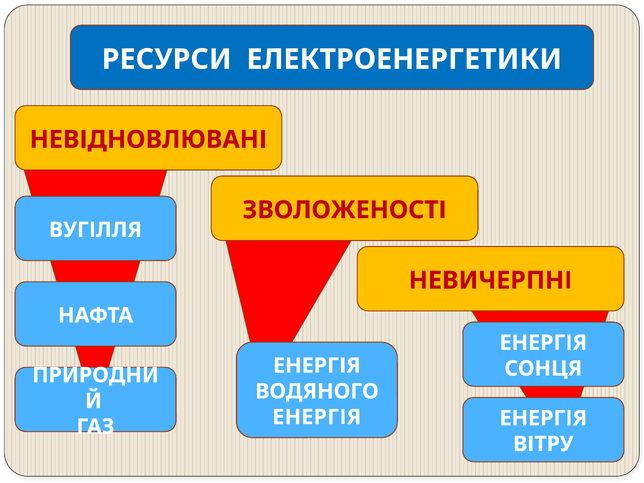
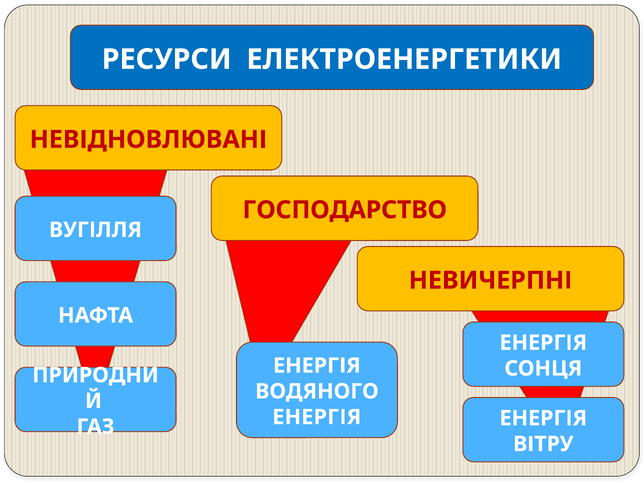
ЗВОЛОЖЕНОСТІ: ЗВОЛОЖЕНОСТІ -> ГОСПОДАРСТВО
